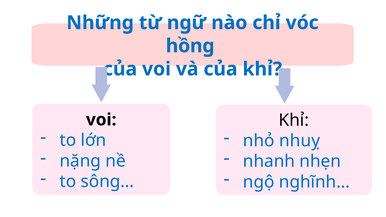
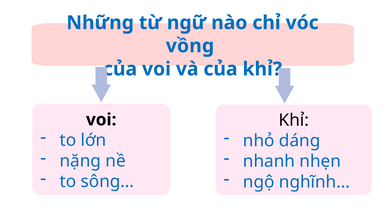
hồng: hồng -> vồng
nhuỵ: nhuỵ -> dáng
